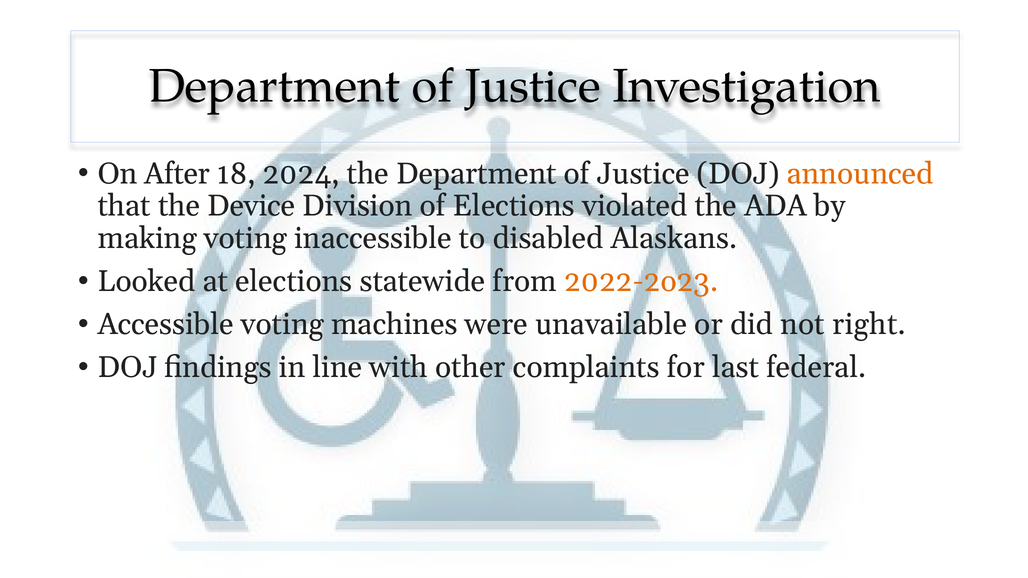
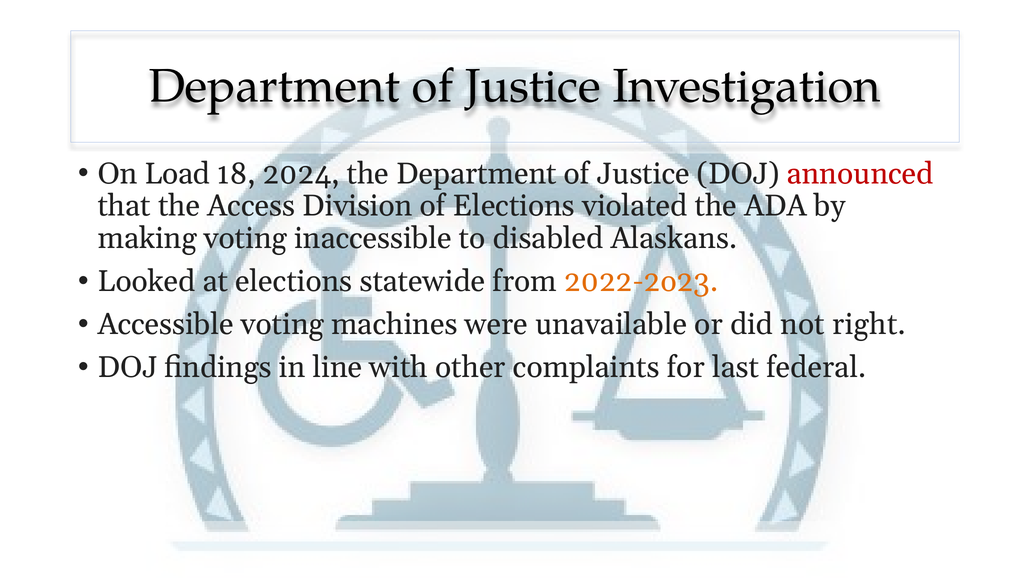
After: After -> Load
announced colour: orange -> red
Device: Device -> Access
